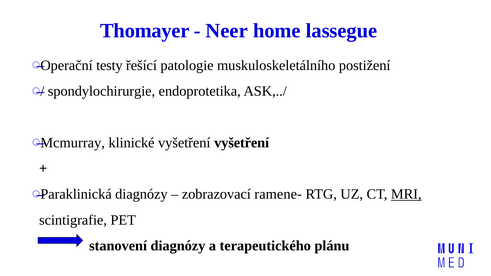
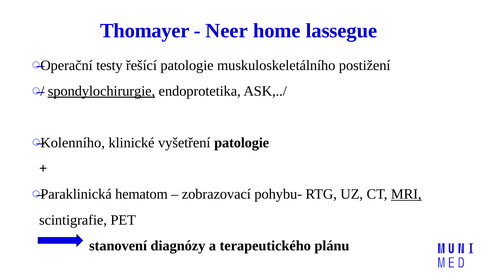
spondylochirurgie underline: none -> present
Mcmurray: Mcmurray -> Kolenního
vyšetření vyšetření: vyšetření -> patologie
Paraklinická diagnózy: diagnózy -> hematom
ramene-: ramene- -> pohybu-
